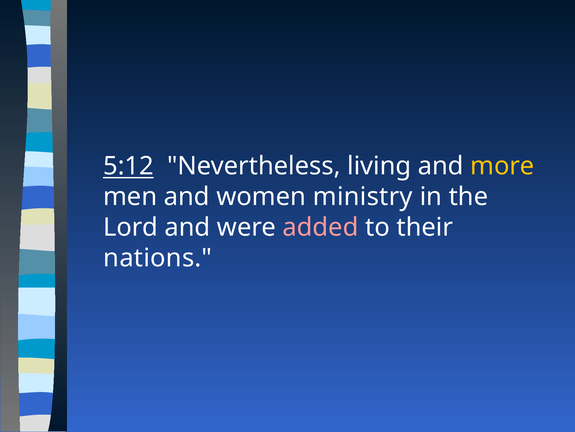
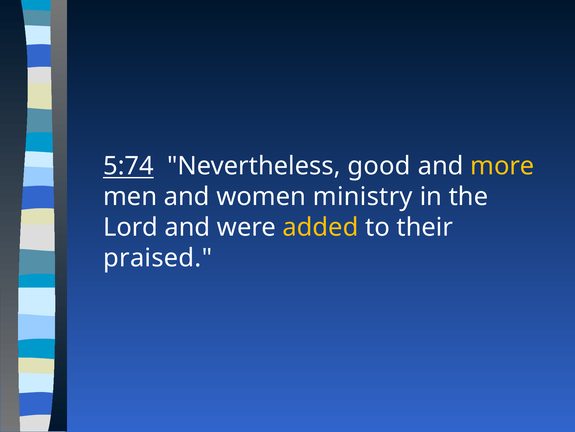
5:12: 5:12 -> 5:74
living: living -> good
added colour: pink -> yellow
nations: nations -> praised
